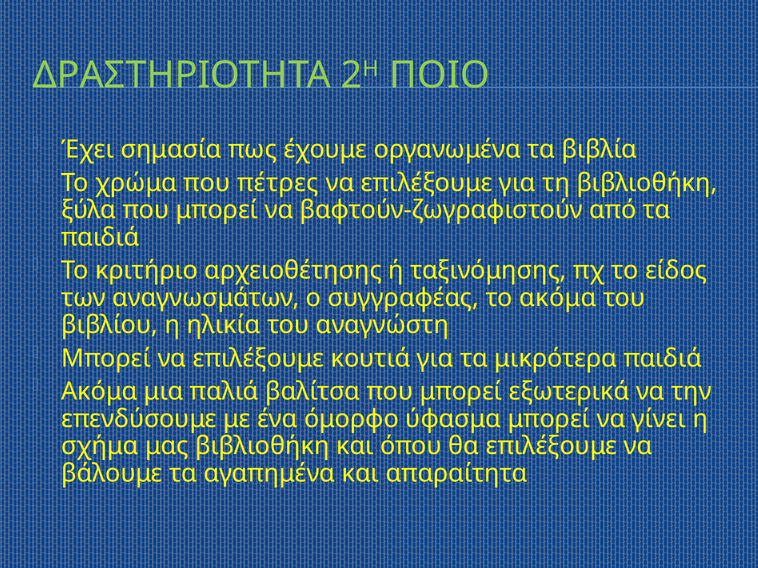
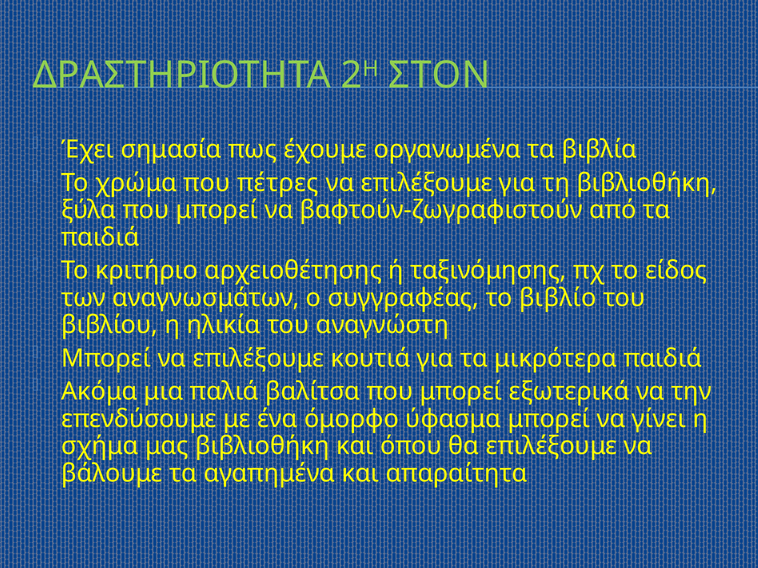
ΠΟΙΟ: ΠΟΙΟ -> ΣΤΟΝ
το ακόμα: ακόμα -> βιβλίο
